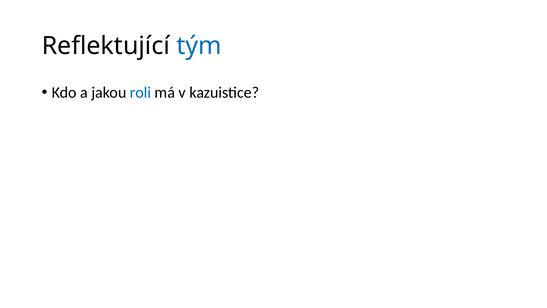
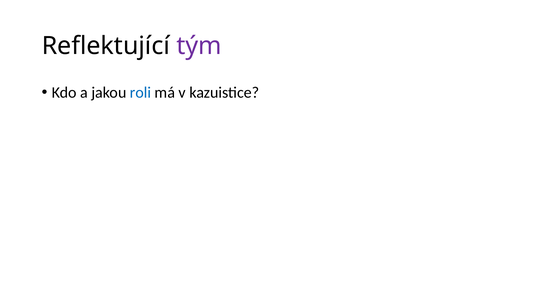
tým colour: blue -> purple
